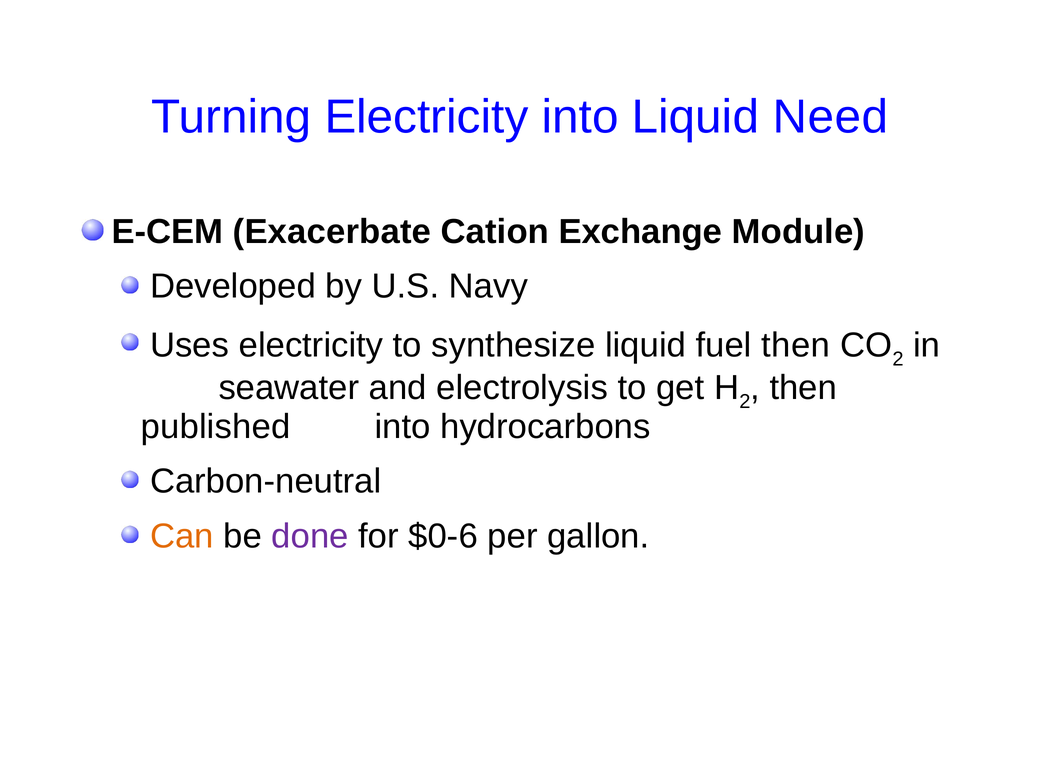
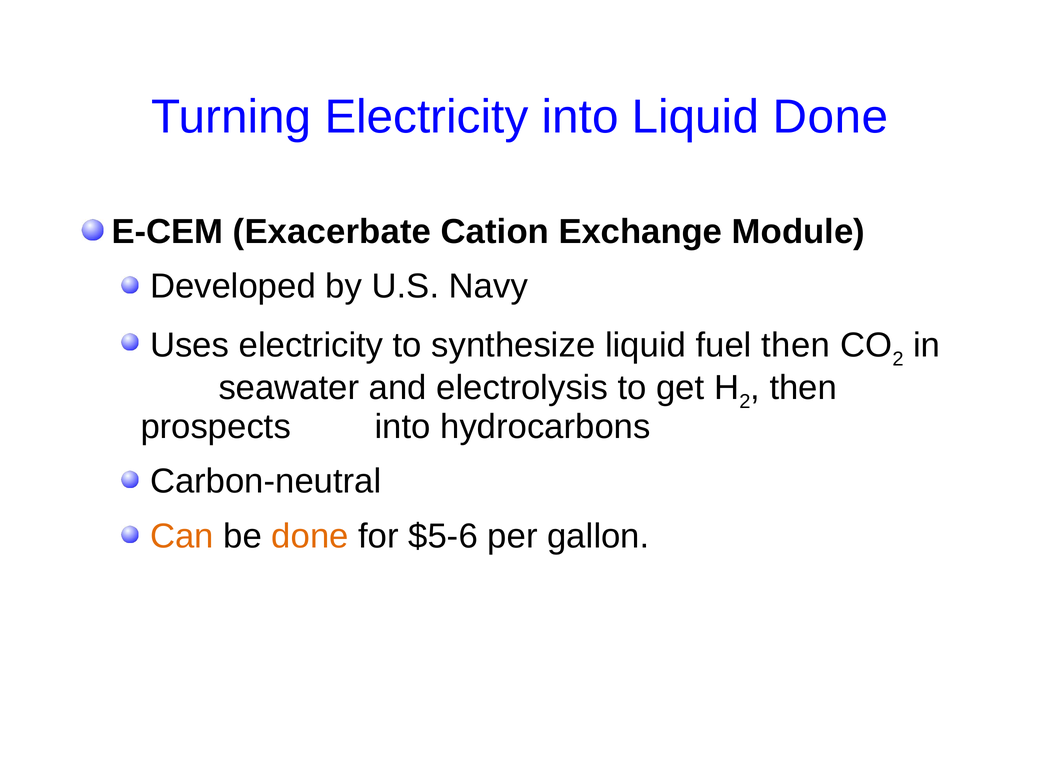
Liquid Need: Need -> Done
published: published -> prospects
done at (310, 536) colour: purple -> orange
$0-6: $0-6 -> $5-6
